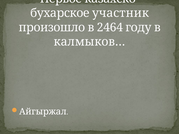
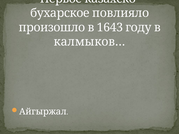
участник: участник -> повлияло
2464: 2464 -> 1643
